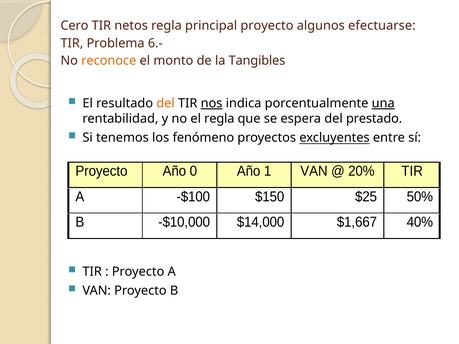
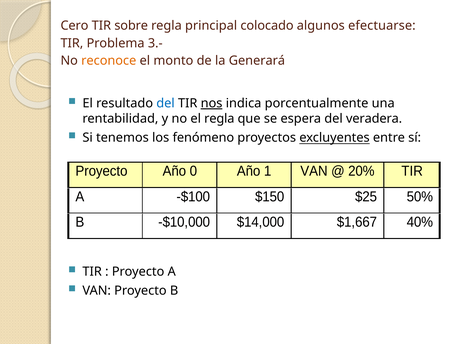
netos: netos -> sobre
principal proyecto: proyecto -> colocado
6.-: 6.- -> 3.-
Tangibles: Tangibles -> Generará
del at (166, 103) colour: orange -> blue
una underline: present -> none
prestado: prestado -> veradera
